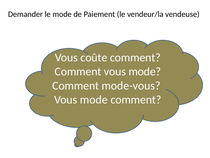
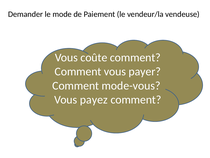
Comment vous mode: mode -> payer
mode at (94, 99): mode -> payez
